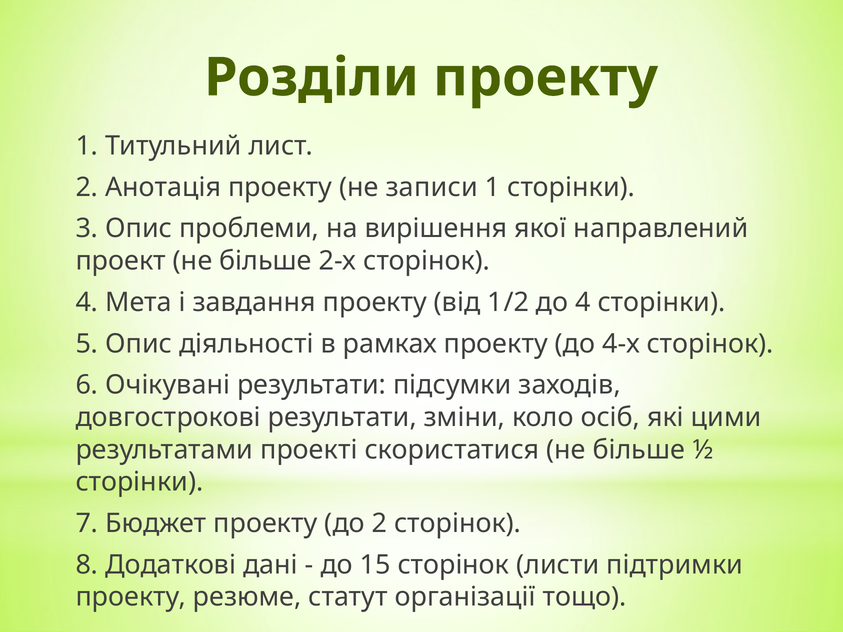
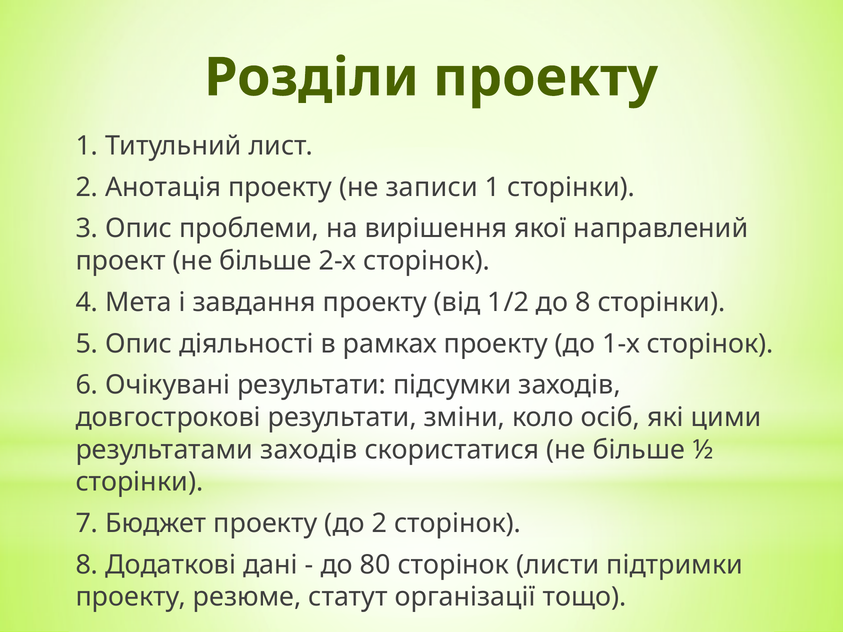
до 4: 4 -> 8
4-х: 4-х -> 1-х
результатами проекті: проекті -> заходів
15: 15 -> 80
